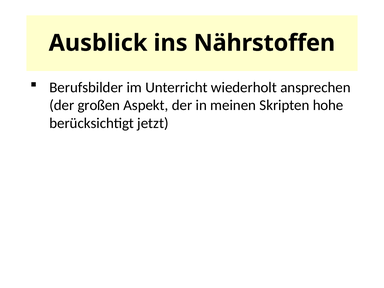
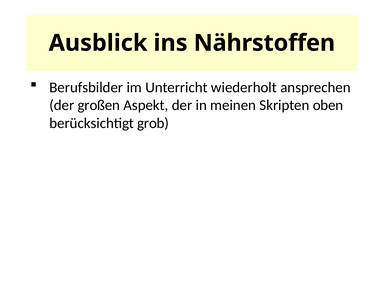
hohe: hohe -> oben
jetzt: jetzt -> grob
